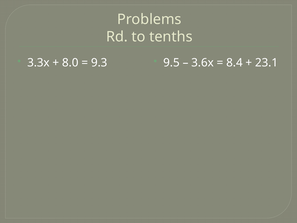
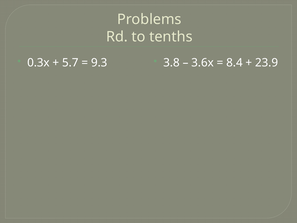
3.3x: 3.3x -> 0.3x
8.0: 8.0 -> 5.7
9.5: 9.5 -> 3.8
23.1: 23.1 -> 23.9
